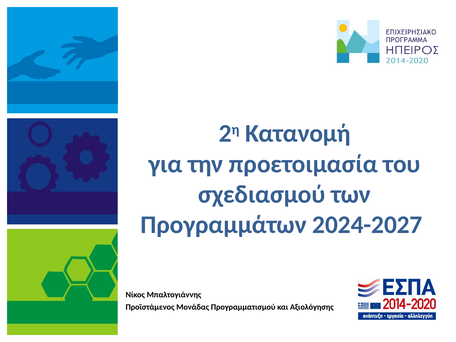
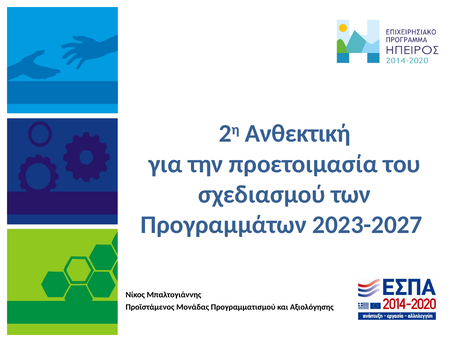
Κατανομή: Κατανομή -> Ανθεκτική
2024-2027: 2024-2027 -> 2023-2027
